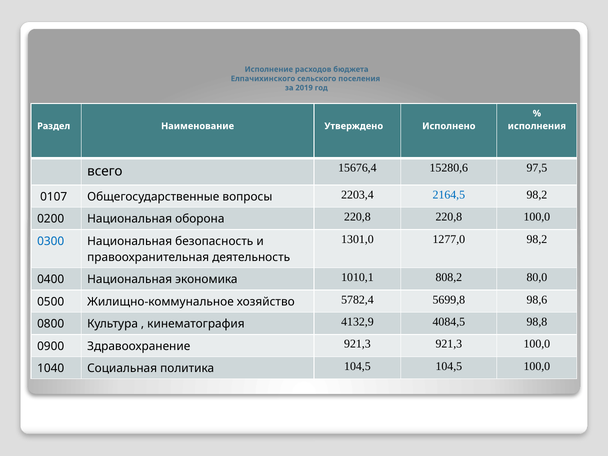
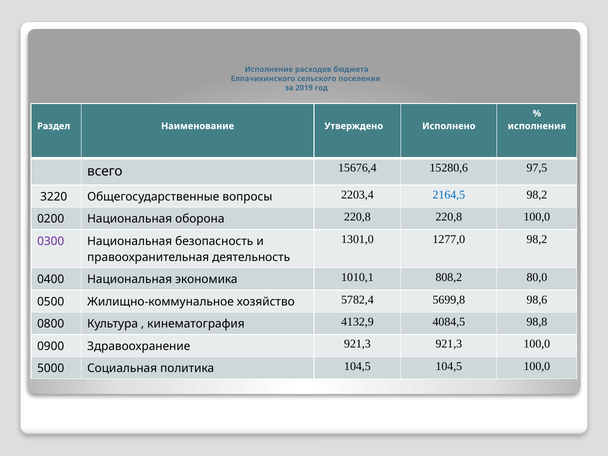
0107: 0107 -> 3220
0300 colour: blue -> purple
1040: 1040 -> 5000
